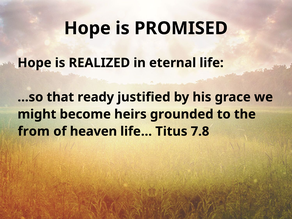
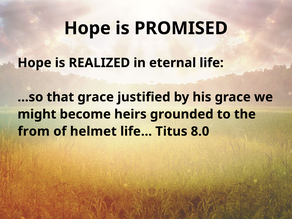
that ready: ready -> grace
heaven: heaven -> helmet
7.8: 7.8 -> 8.0
